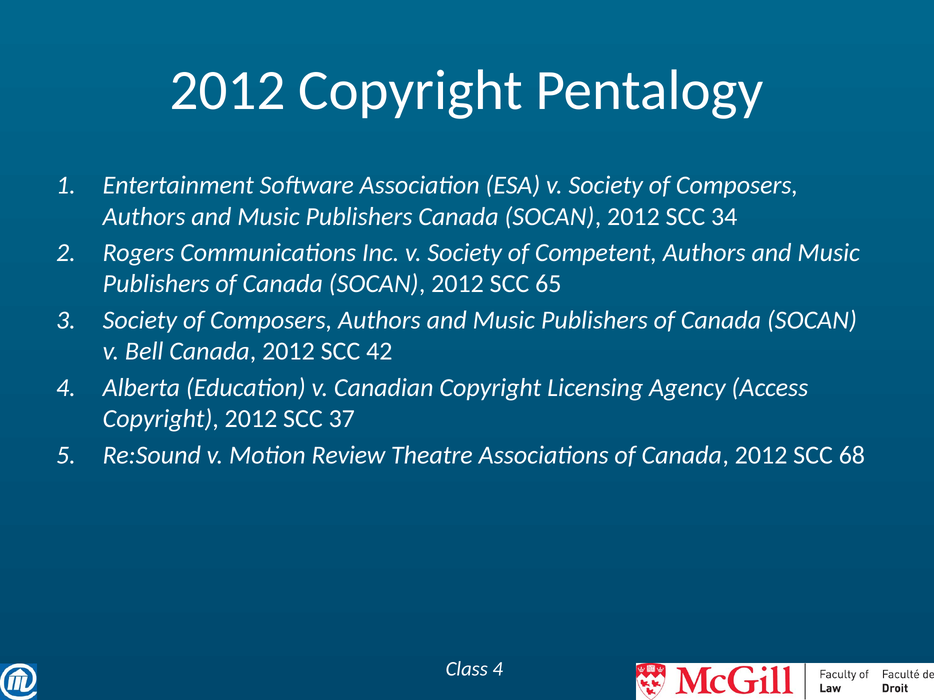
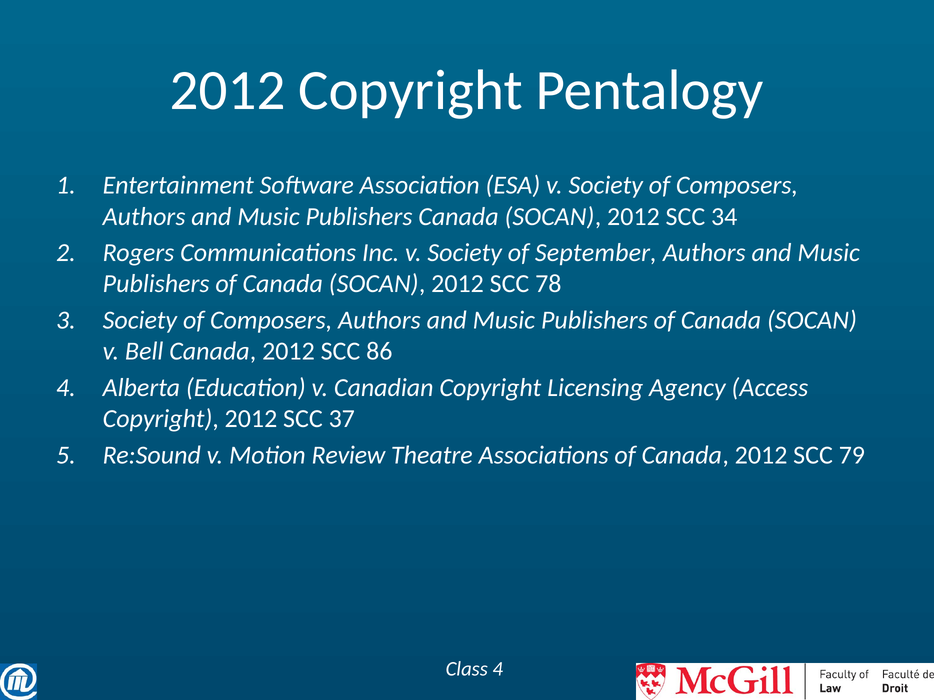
Competent: Competent -> September
65: 65 -> 78
42: 42 -> 86
68: 68 -> 79
